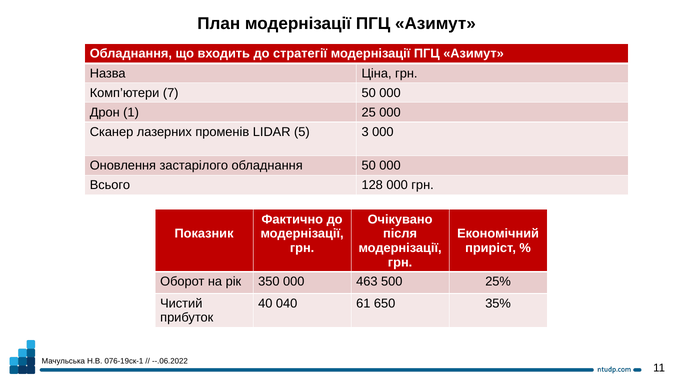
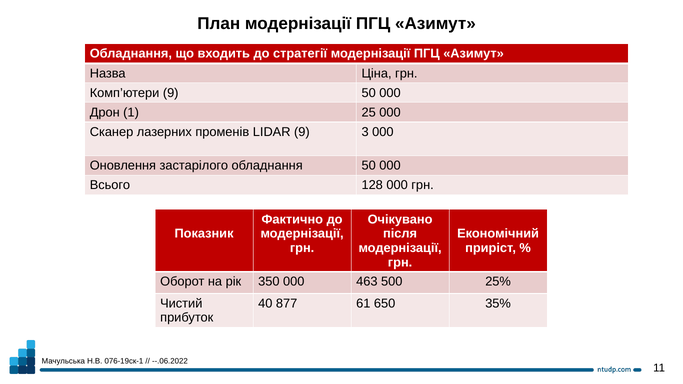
Комп’ютери 7: 7 -> 9
LIDAR 5: 5 -> 9
040: 040 -> 877
